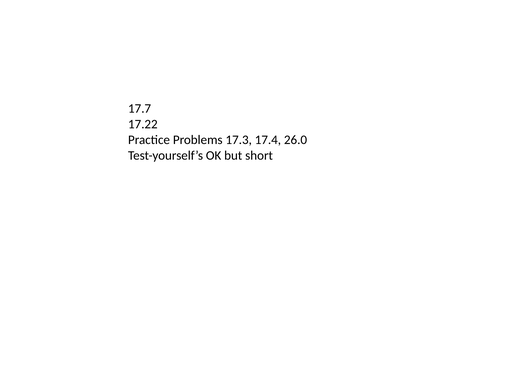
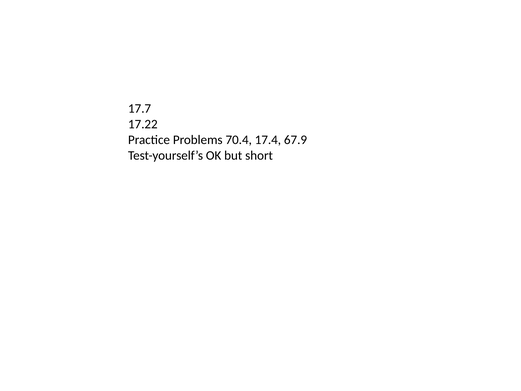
17.3: 17.3 -> 70.4
26.0: 26.0 -> 67.9
